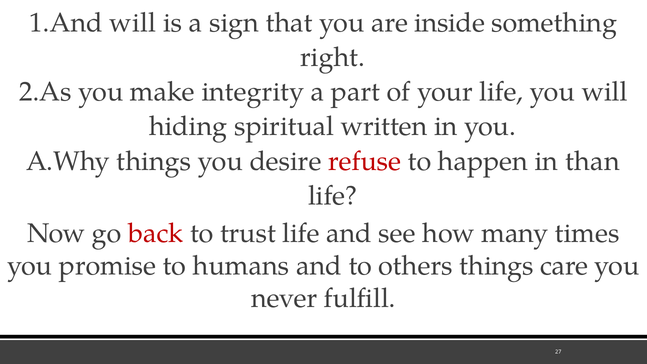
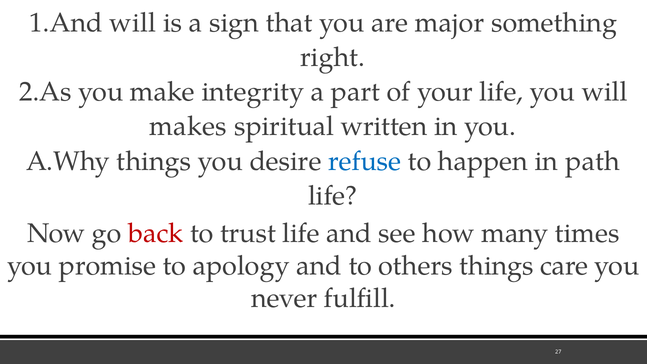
inside: inside -> major
hiding: hiding -> makes
refuse colour: red -> blue
than: than -> path
humans: humans -> apology
